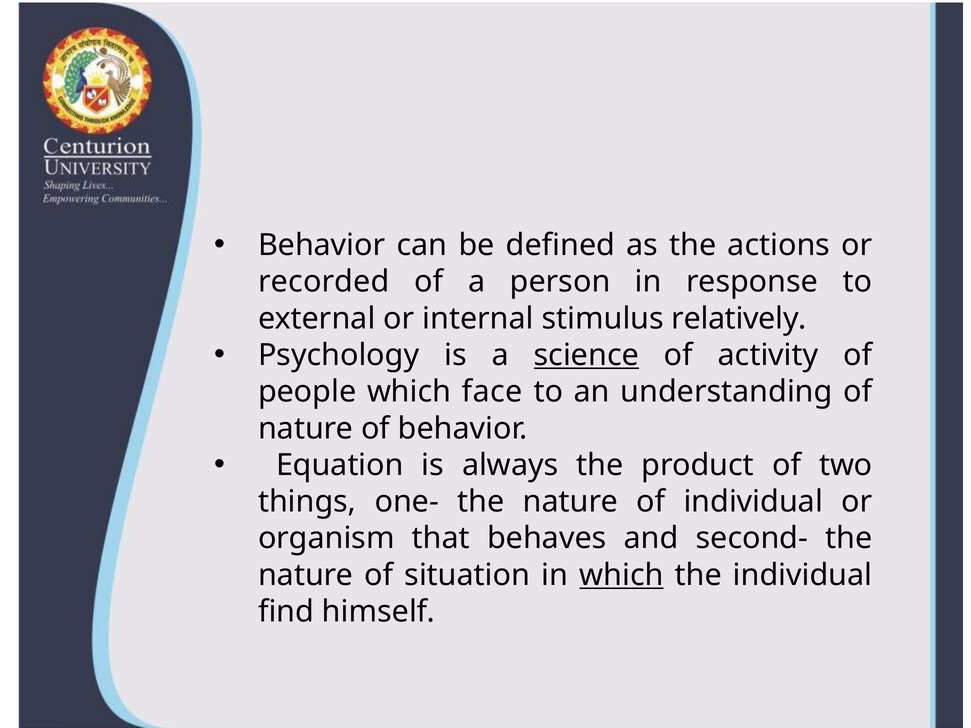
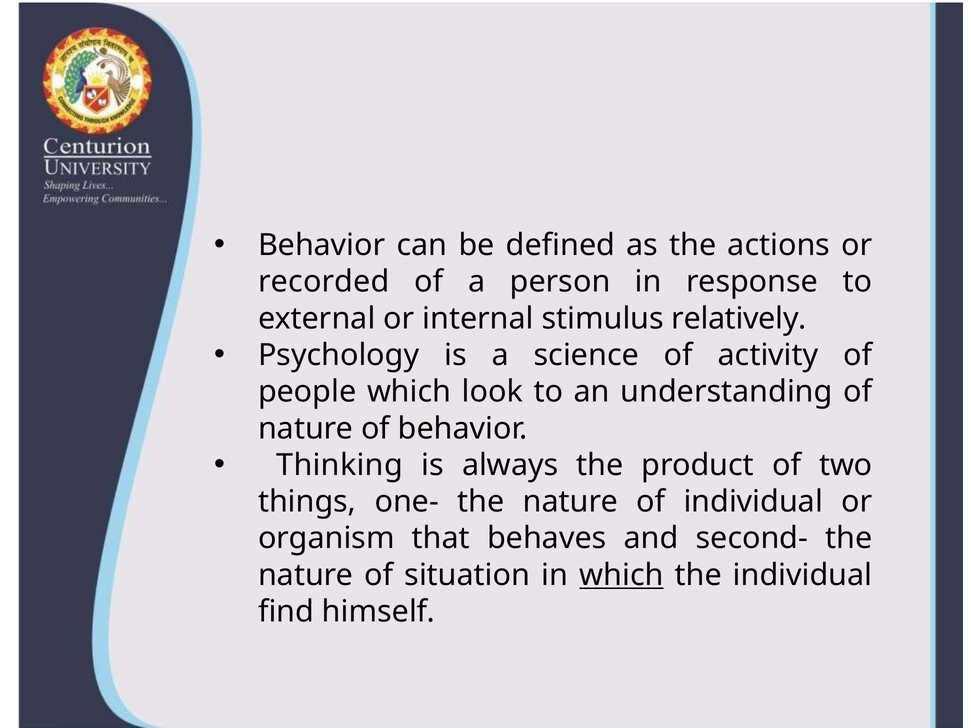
science underline: present -> none
face: face -> look
Equation: Equation -> Thinking
